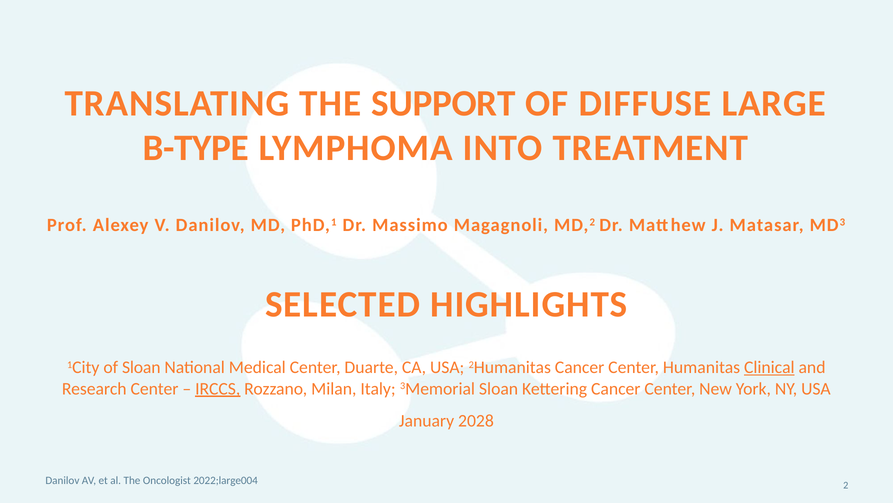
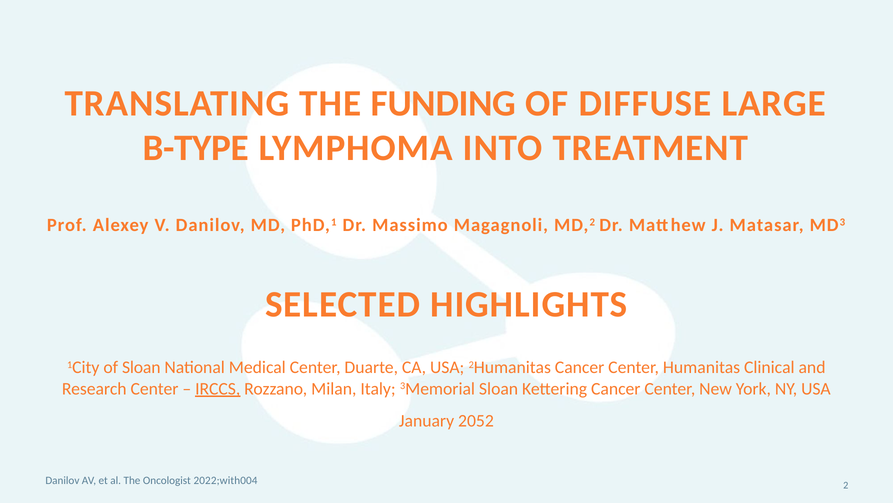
SUPPORT: SUPPORT -> FUNDING
Clinical underline: present -> none
2028: 2028 -> 2052
2022;large004: 2022;large004 -> 2022;with004
